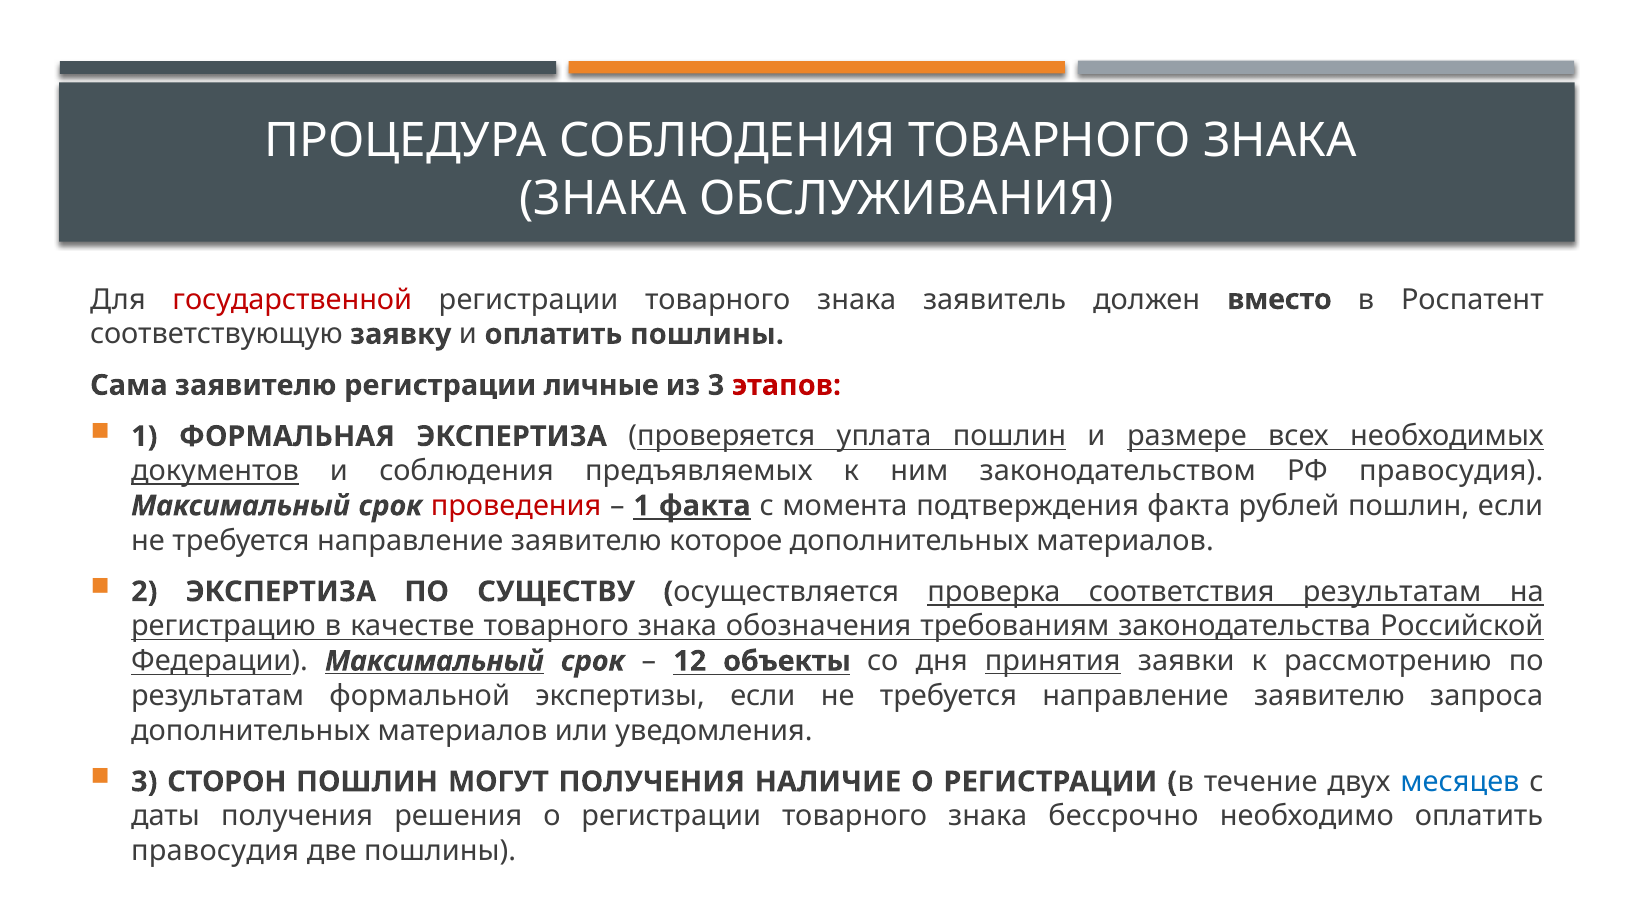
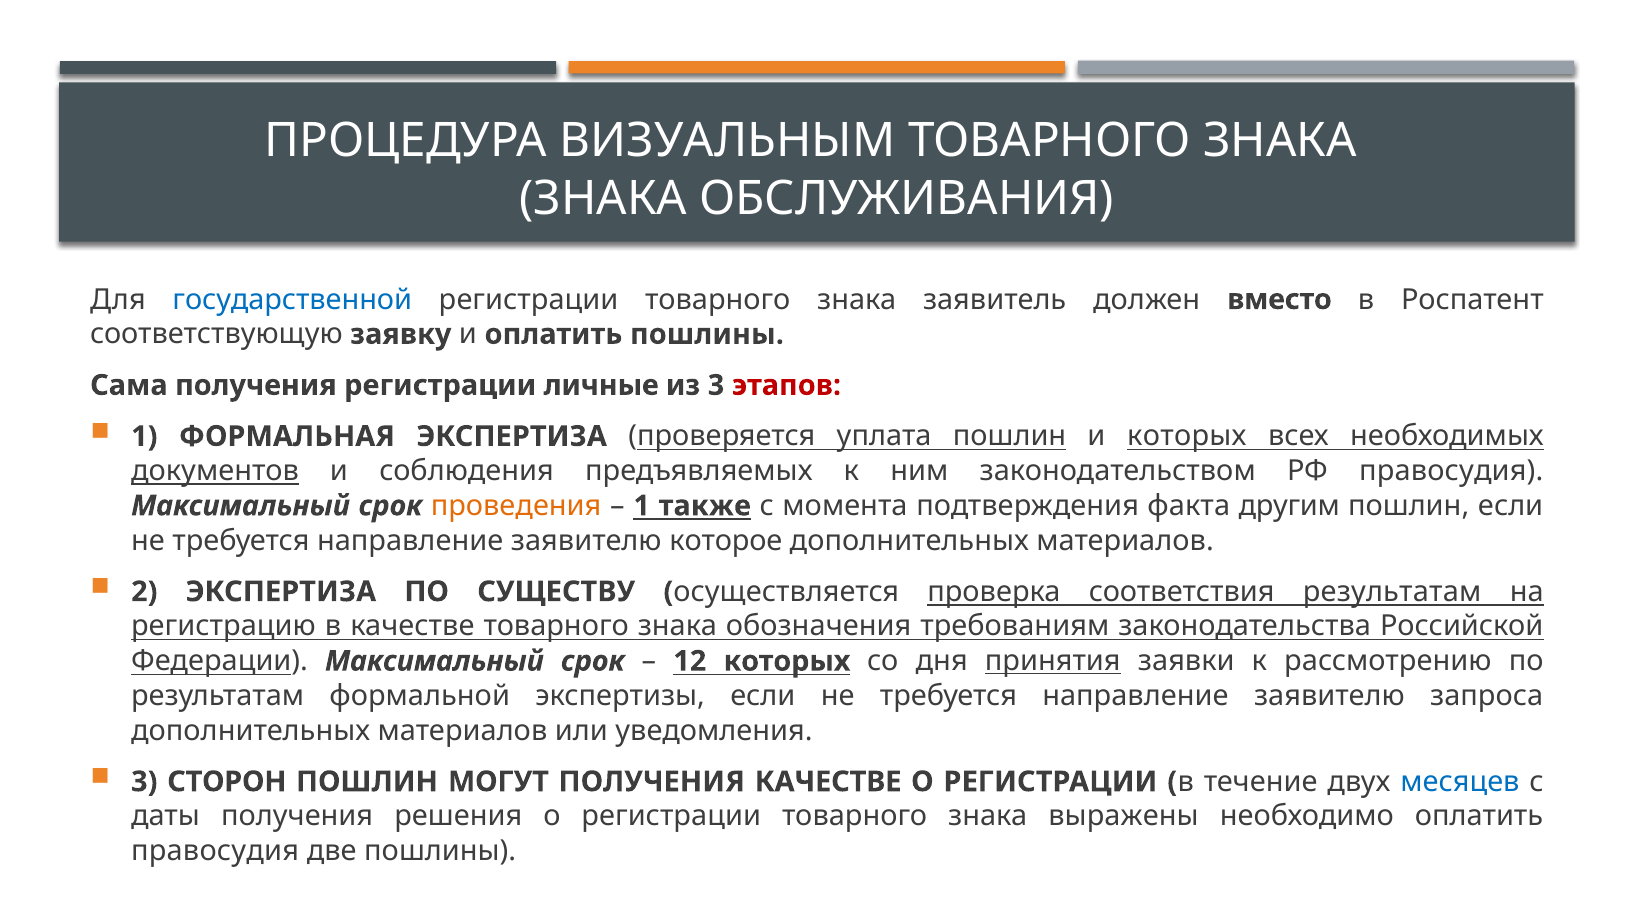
ПРОЦЕДУРА СОБЛЮДЕНИЯ: СОБЛЮДЕНИЯ -> ВИЗУАЛЬНЫМ
государственной colour: red -> blue
Сама заявителю: заявителю -> получения
и размере: размере -> которых
проведения colour: red -> orange
1 факта: факта -> также
рублей: рублей -> другим
Максимальный at (434, 661) underline: present -> none
12 объекты: объекты -> которых
ПОЛУЧЕНИЯ НАЛИЧИЕ: НАЛИЧИЕ -> КАЧЕСТВЕ
бессрочно: бессрочно -> выражены
